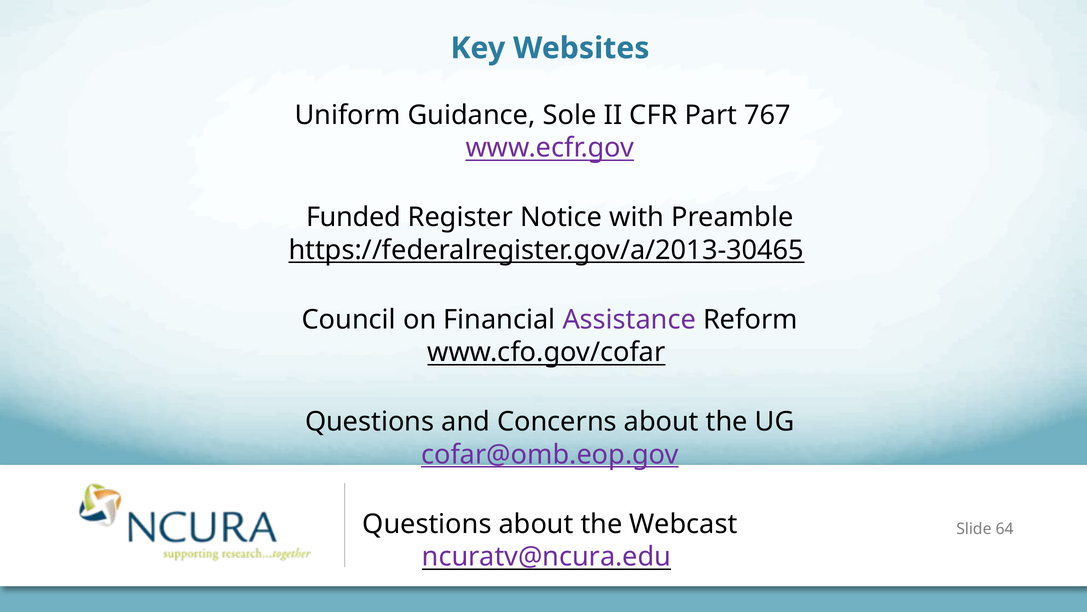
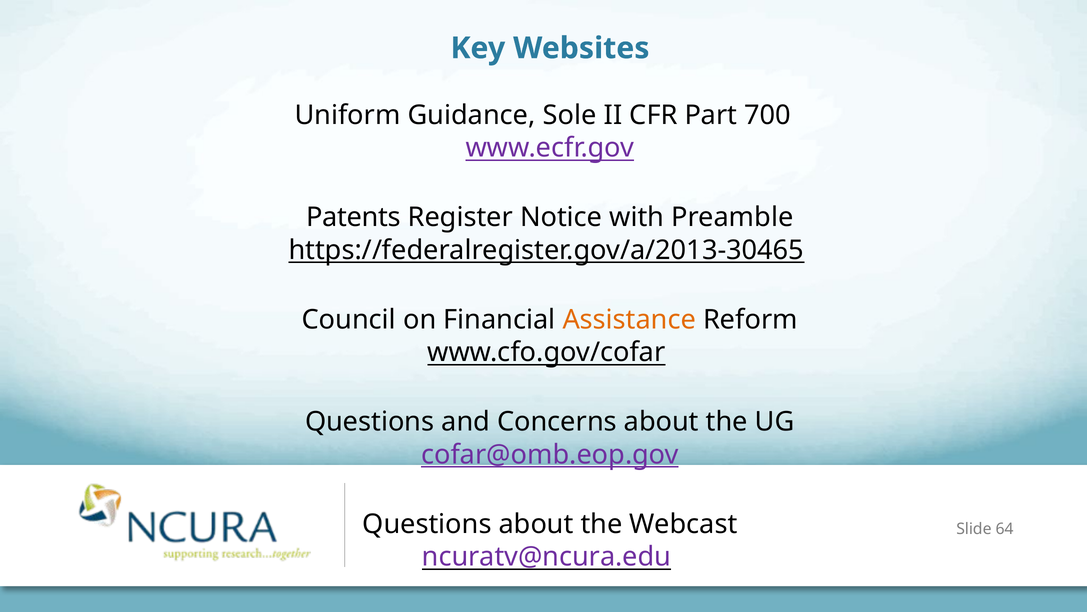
767: 767 -> 700
Funded: Funded -> Patents
Assistance colour: purple -> orange
